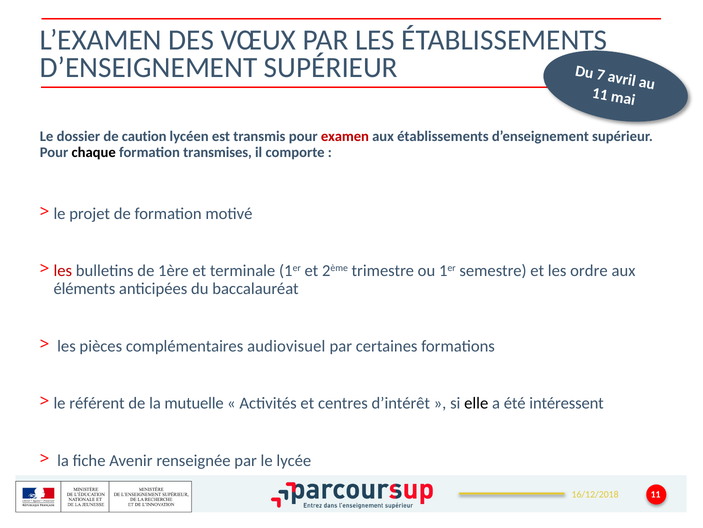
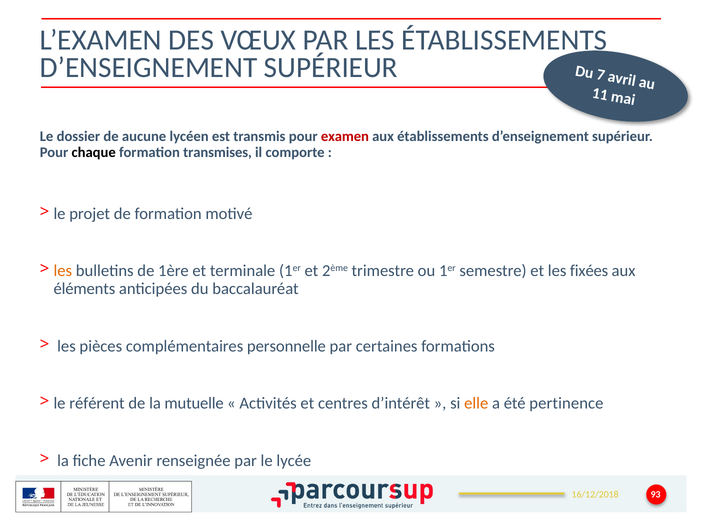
caution: caution -> aucune
les at (63, 271) colour: red -> orange
ordre: ordre -> fixées
audiovisuel: audiovisuel -> personnelle
elle colour: black -> orange
intéressent: intéressent -> pertinence
11 at (656, 494): 11 -> 93
